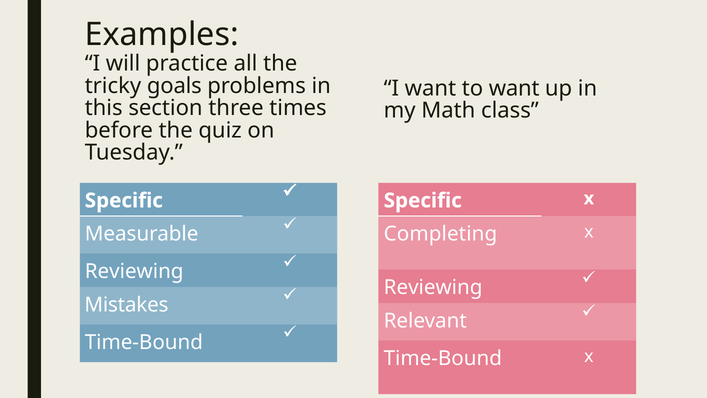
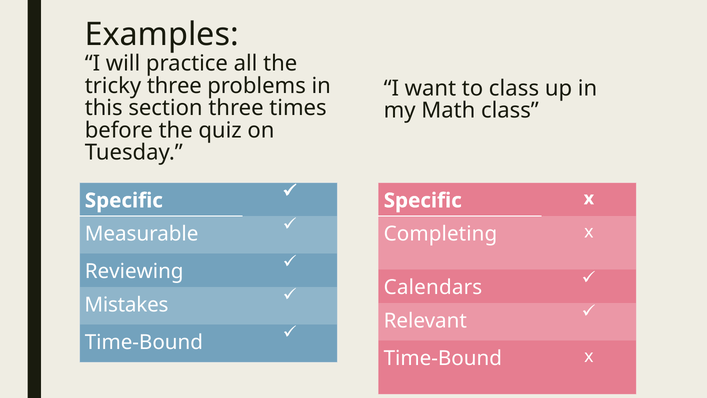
tricky goals: goals -> three
to want: want -> class
Reviewing at (433, 287): Reviewing -> Calendars
